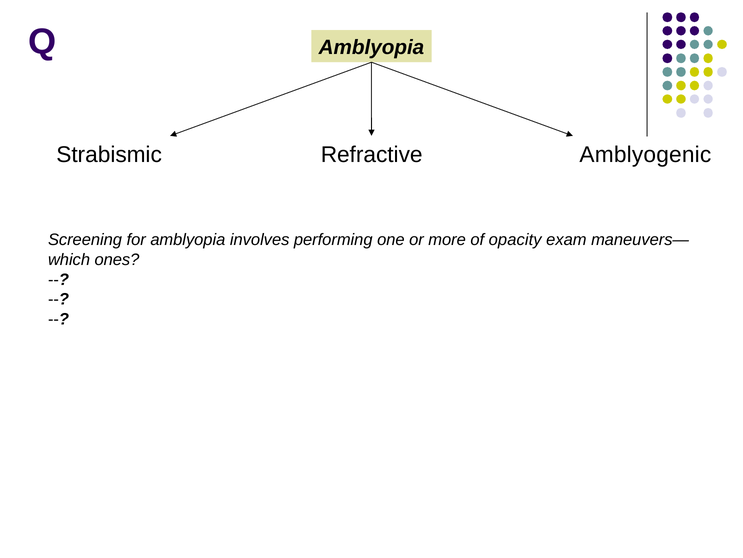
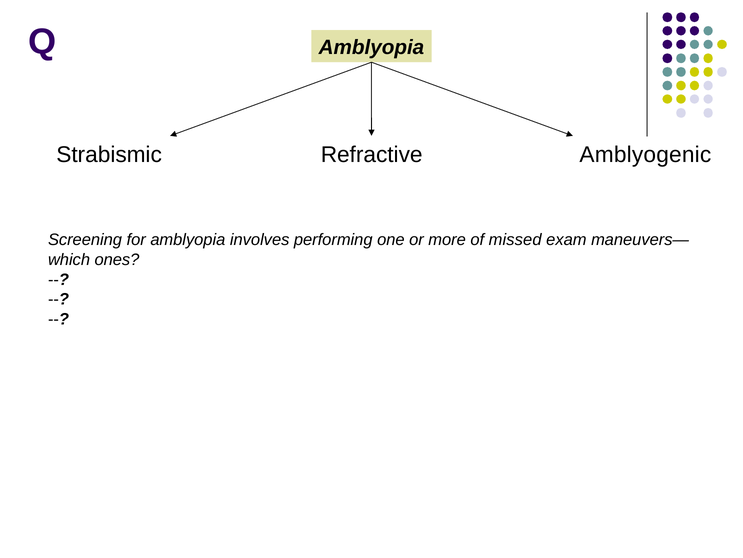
opacity: opacity -> missed
